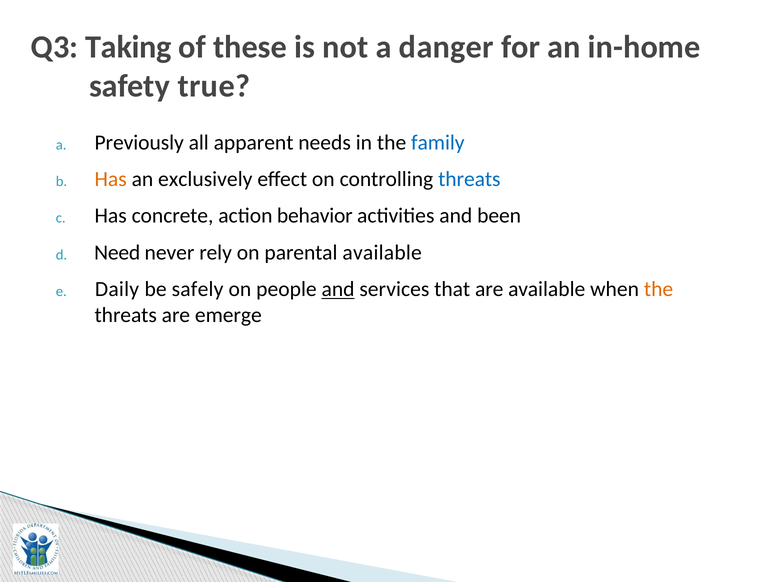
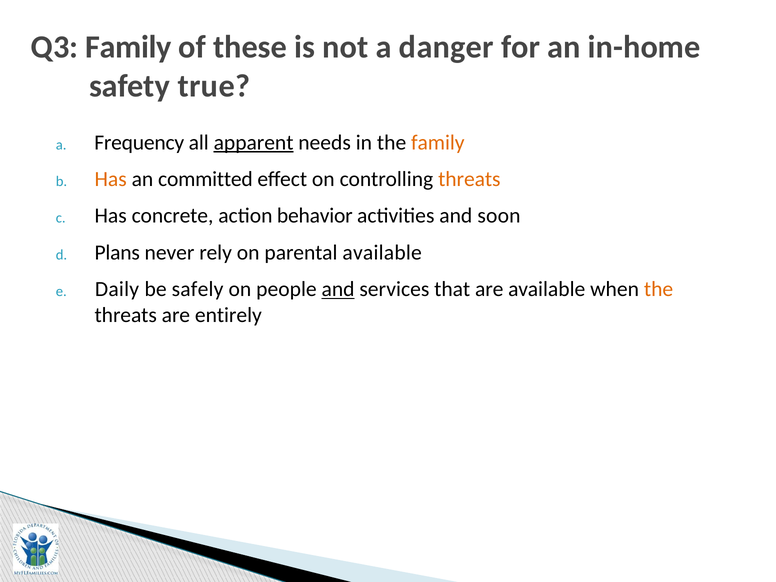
Q3 Taking: Taking -> Family
Previously: Previously -> Frequency
apparent underline: none -> present
family at (438, 142) colour: blue -> orange
exclusively: exclusively -> committed
threats at (469, 179) colour: blue -> orange
been: been -> soon
Need: Need -> Plans
emerge: emerge -> entirely
